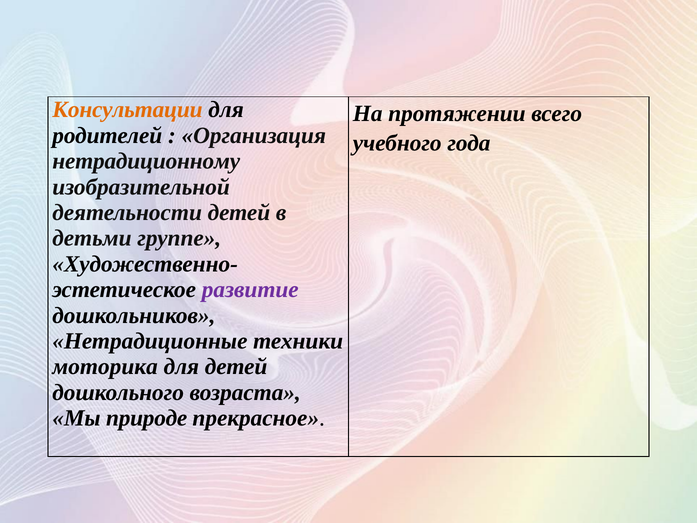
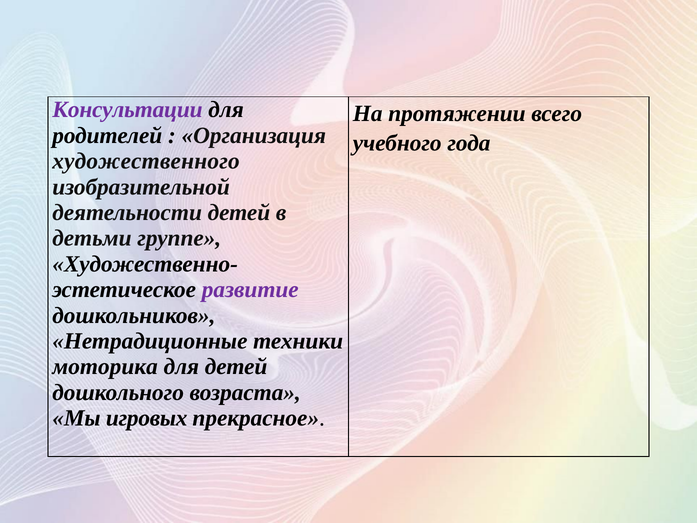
Консультации colour: orange -> purple
нетрадиционному: нетрадиционному -> художественного
природе: природе -> игровых
